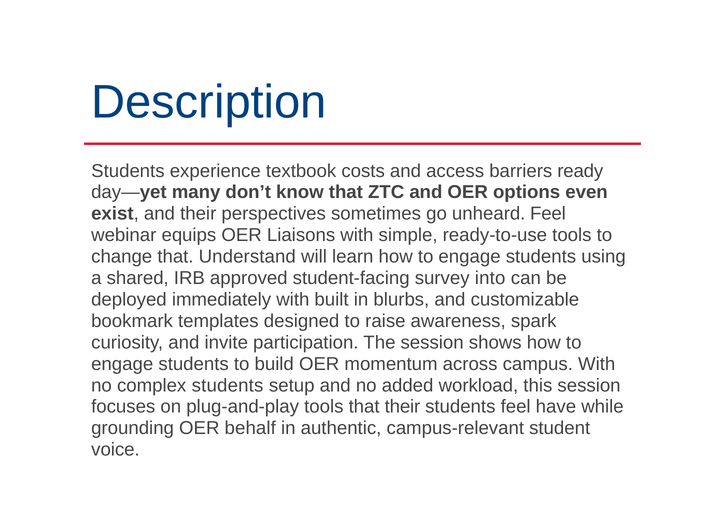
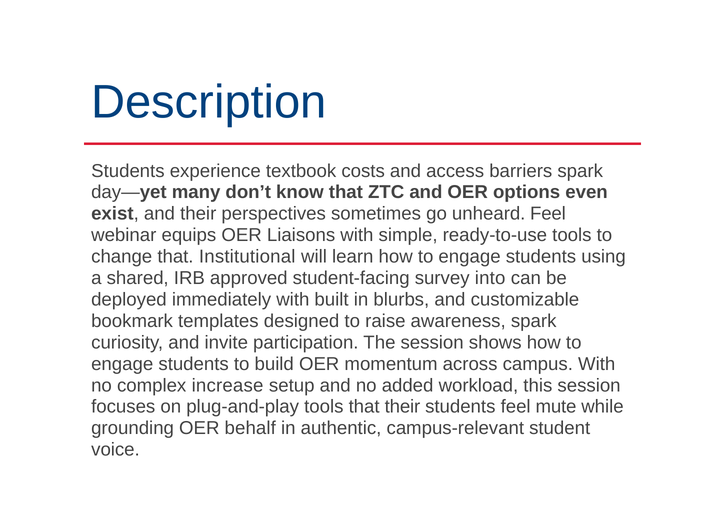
barriers ready: ready -> spark
Understand: Understand -> Institutional
complex students: students -> increase
have: have -> mute
